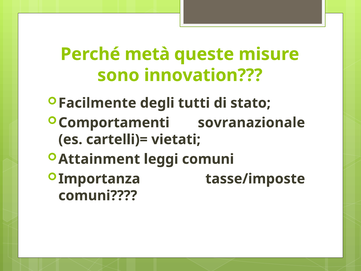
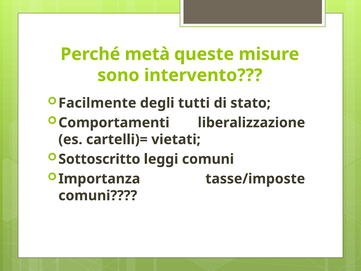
innovation: innovation -> intervento
sovranazionale: sovranazionale -> liberalizzazione
Attainment: Attainment -> Sottoscritto
